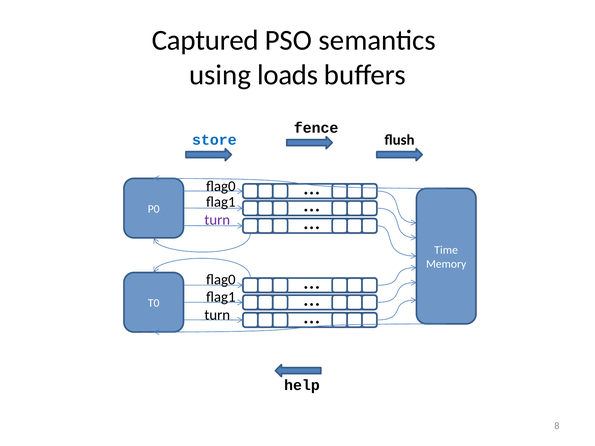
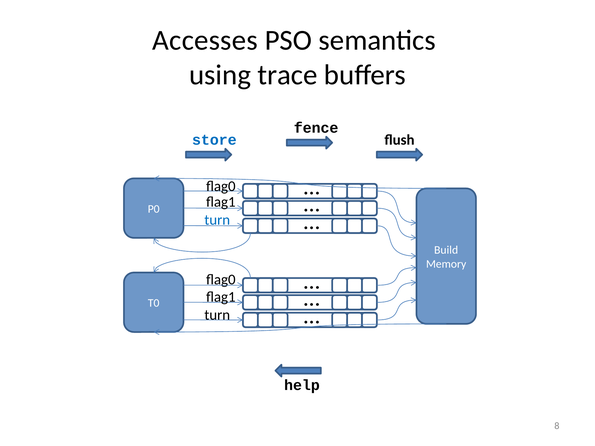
Captured: Captured -> Accesses
loads: loads -> trace
turn at (217, 220) colour: purple -> blue
Time: Time -> Build
